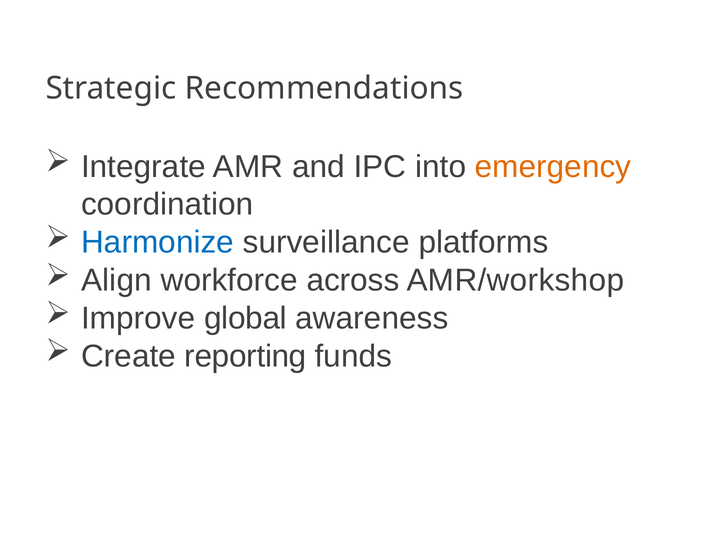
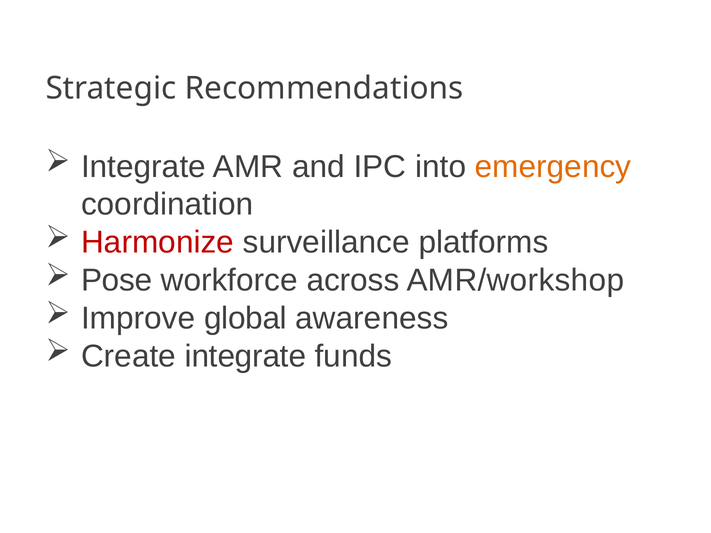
Harmonize colour: blue -> red
Align: Align -> Pose
Create reporting: reporting -> integrate
